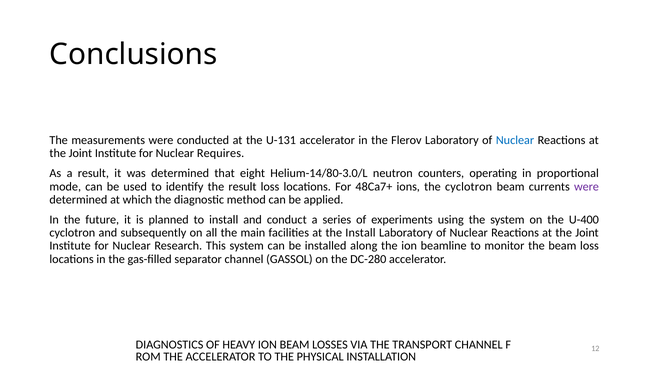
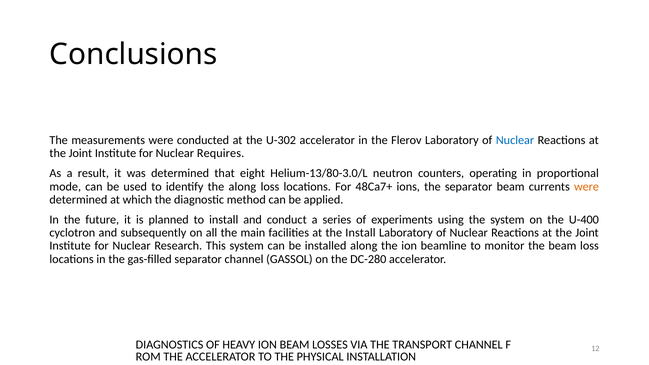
U-131: U-131 -> U-302
Helium-14/80-3.0/L: Helium-14/80-3.0/L -> Helium-13/80-3.0/L
the result: result -> along
the cyclotron: cyclotron -> separator
were at (586, 187) colour: purple -> orange
